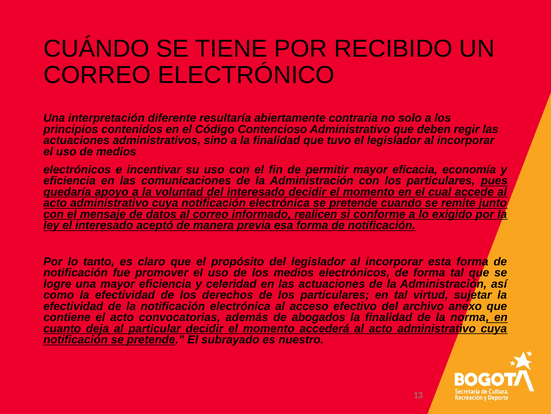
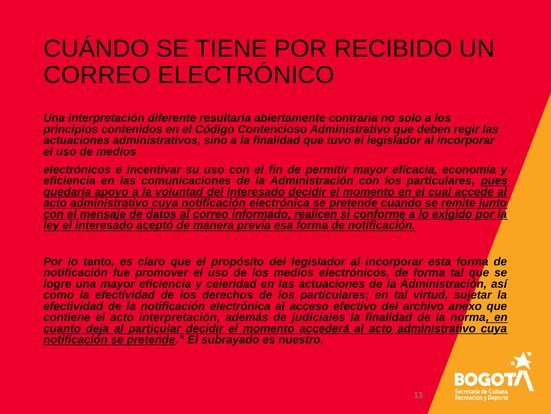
acto convocatorias: convocatorias -> interpretación
abogados: abogados -> judiciales
